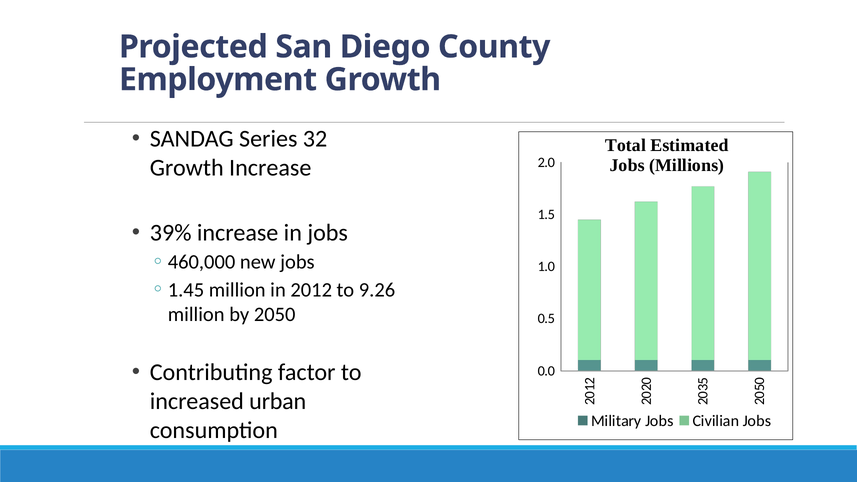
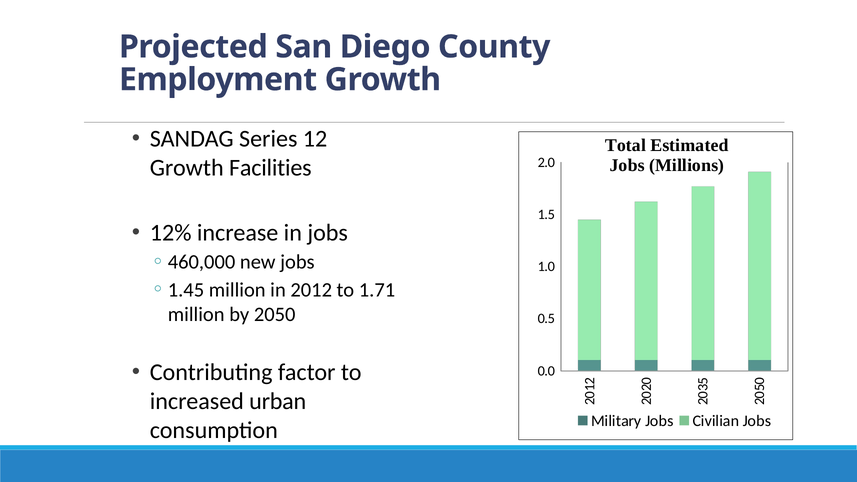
32: 32 -> 12
Growth Increase: Increase -> Facilities
39%: 39% -> 12%
9.26: 9.26 -> 1.71
